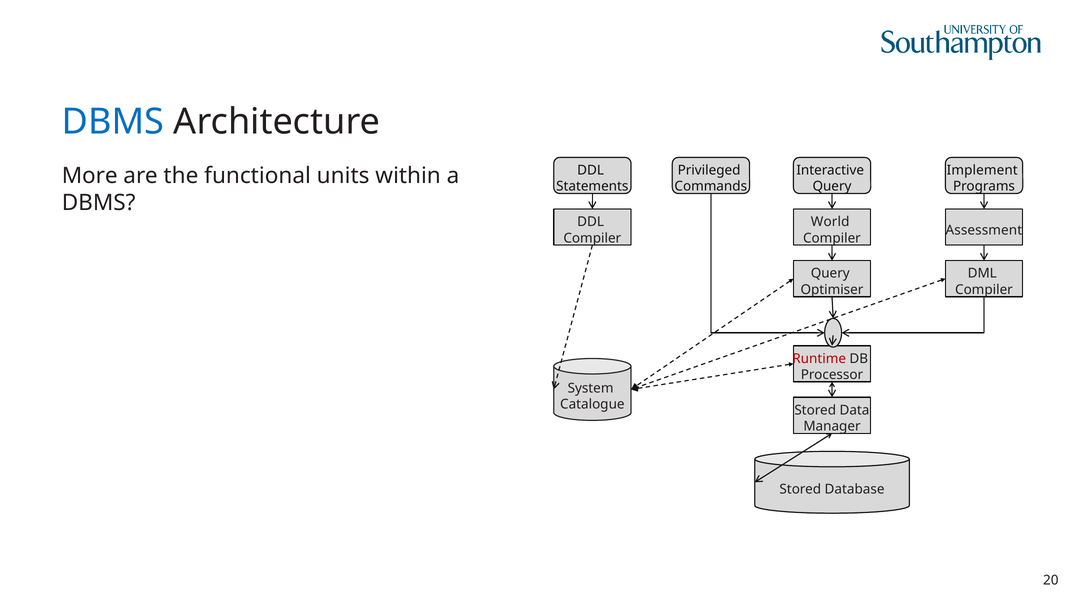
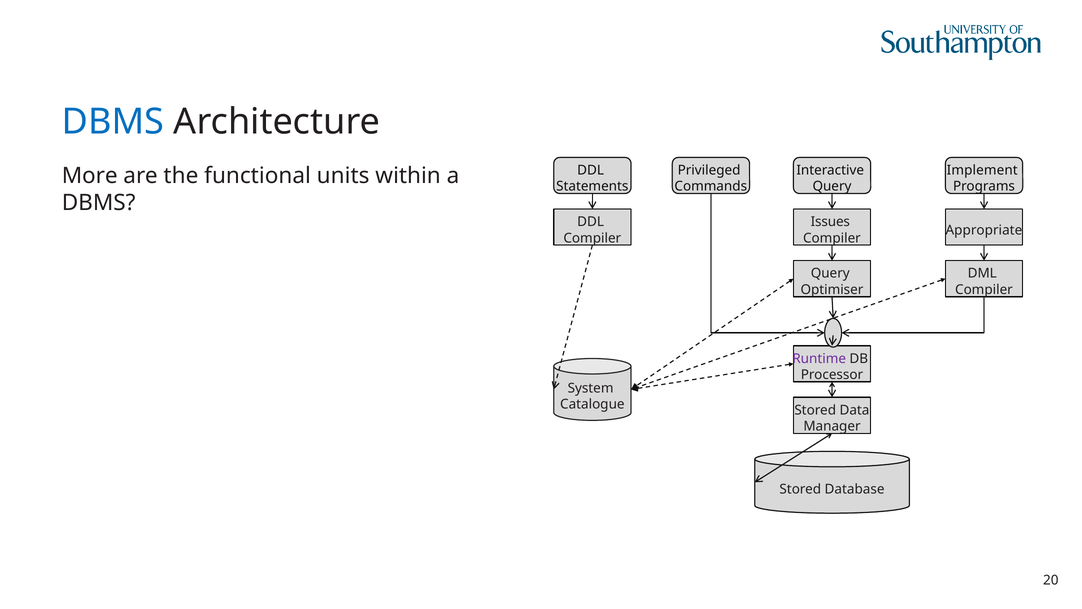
World: World -> Issues
Assessment: Assessment -> Appropriate
Runtime colour: red -> purple
